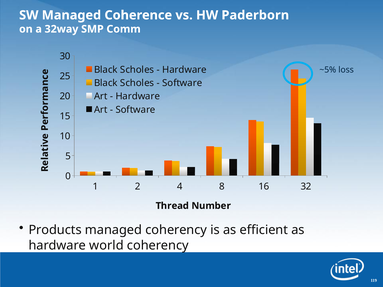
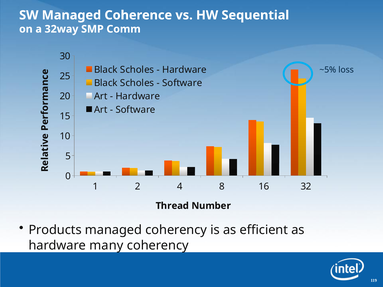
Paderborn: Paderborn -> Sequential
world: world -> many
